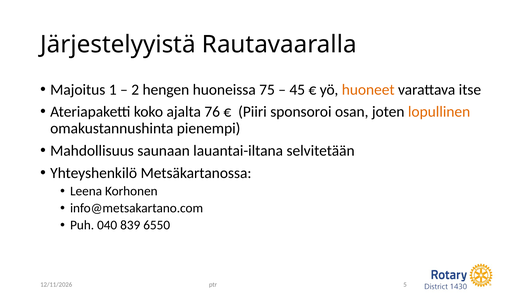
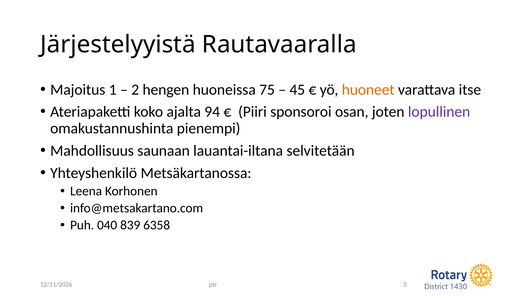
76: 76 -> 94
lopullinen colour: orange -> purple
6550: 6550 -> 6358
